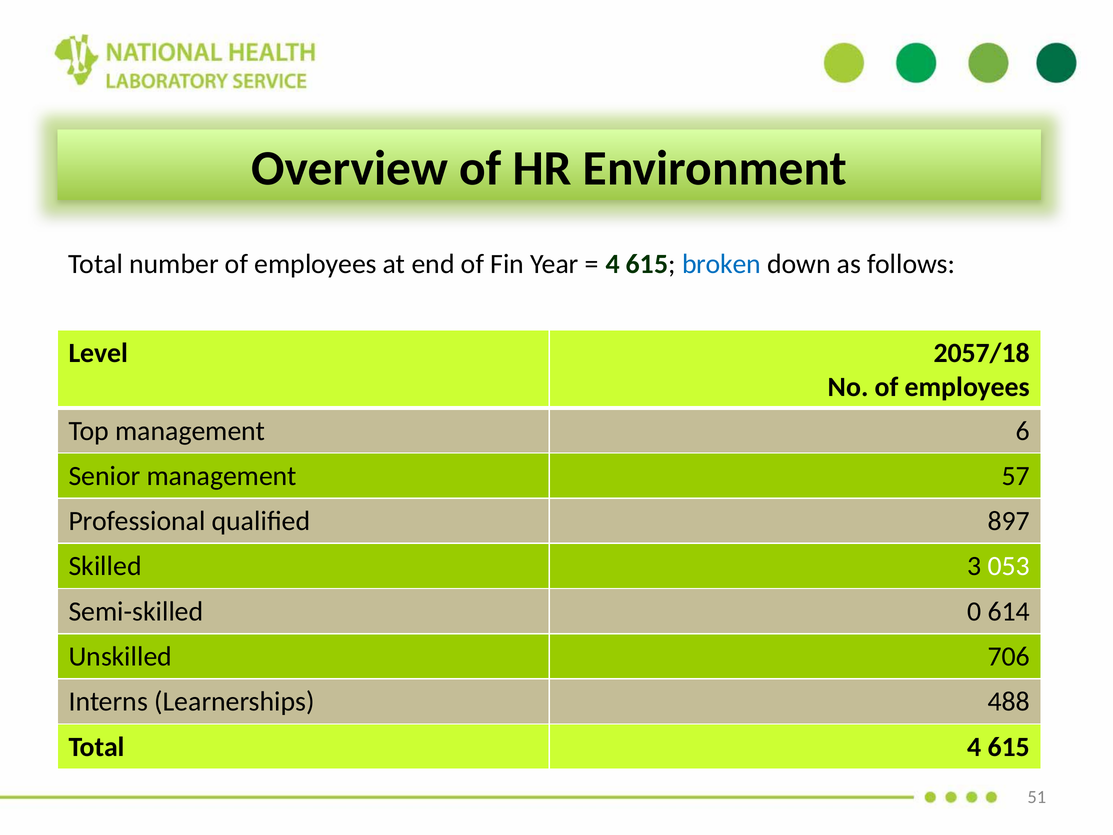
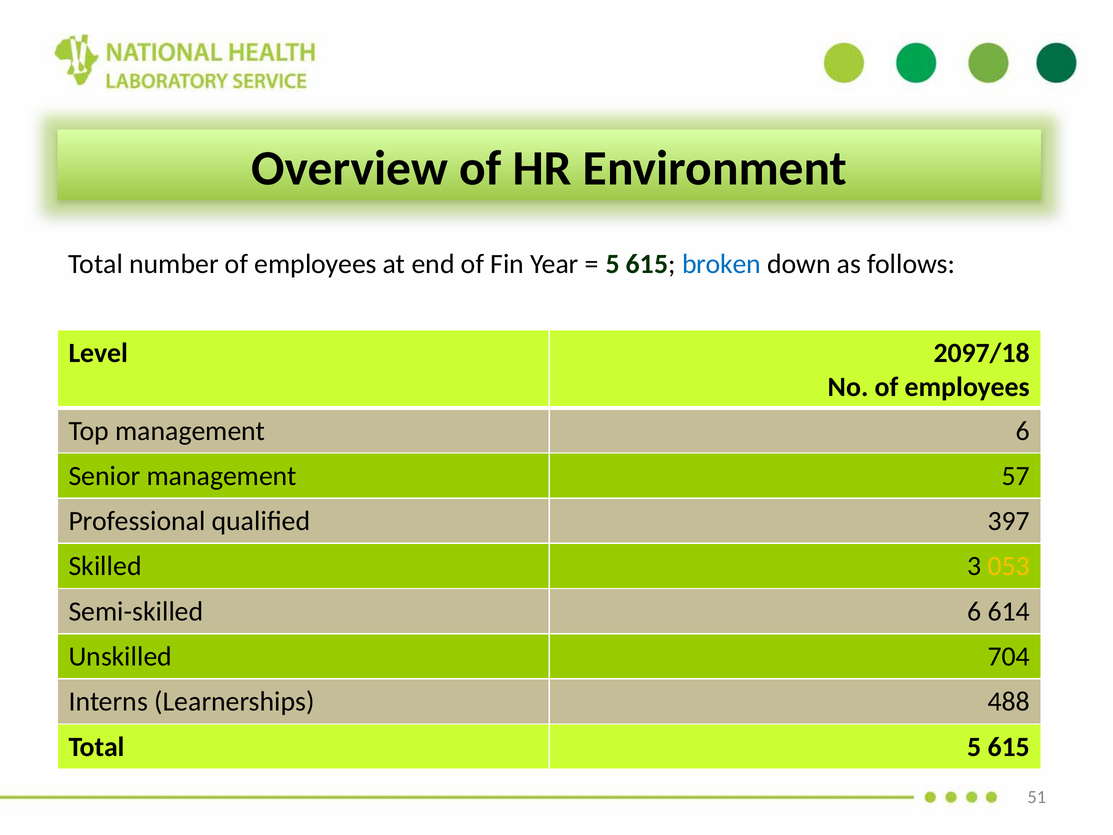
4 at (613, 264): 4 -> 5
2057/18: 2057/18 -> 2097/18
897: 897 -> 397
053 colour: white -> yellow
Semi-skilled 0: 0 -> 6
706: 706 -> 704
Total 4: 4 -> 5
